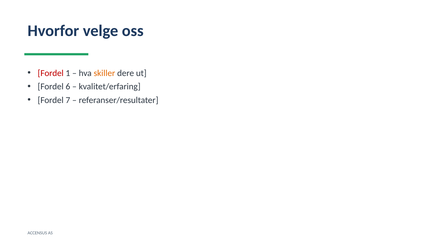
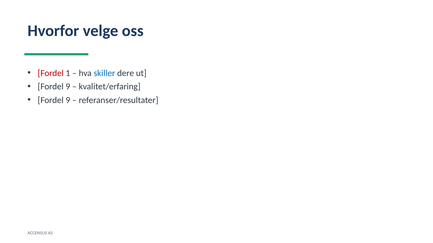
skiller colour: orange -> blue
6 at (68, 87): 6 -> 9
7 at (68, 100): 7 -> 9
